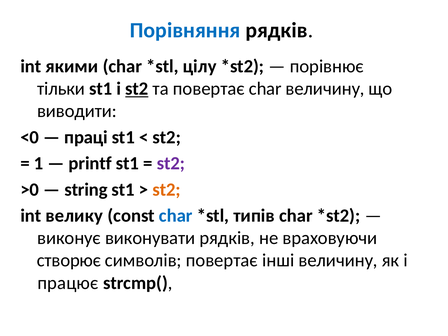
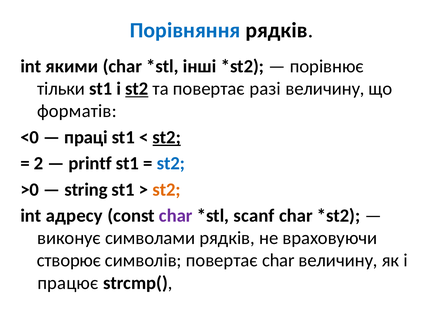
цілу: цілу -> інші
повертає char: char -> разі
виводити: виводити -> форматів
st2 at (167, 137) underline: none -> present
1: 1 -> 2
st2 at (171, 163) colour: purple -> blue
велику: велику -> адресу
char at (176, 216) colour: blue -> purple
типів: типів -> scanf
виконувати: виконувати -> символами
повертає інші: інші -> char
